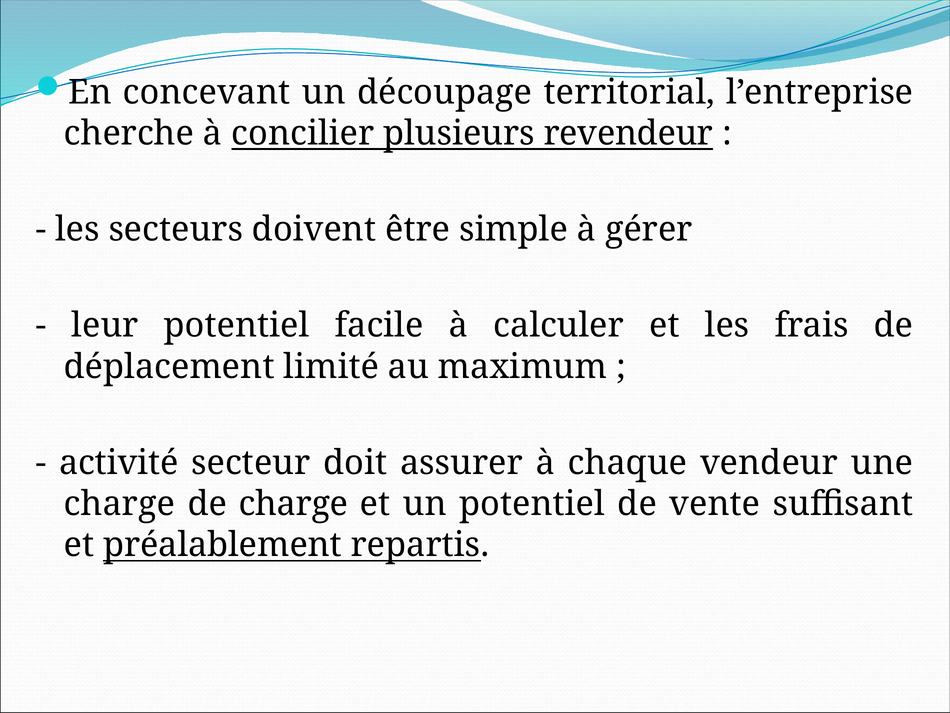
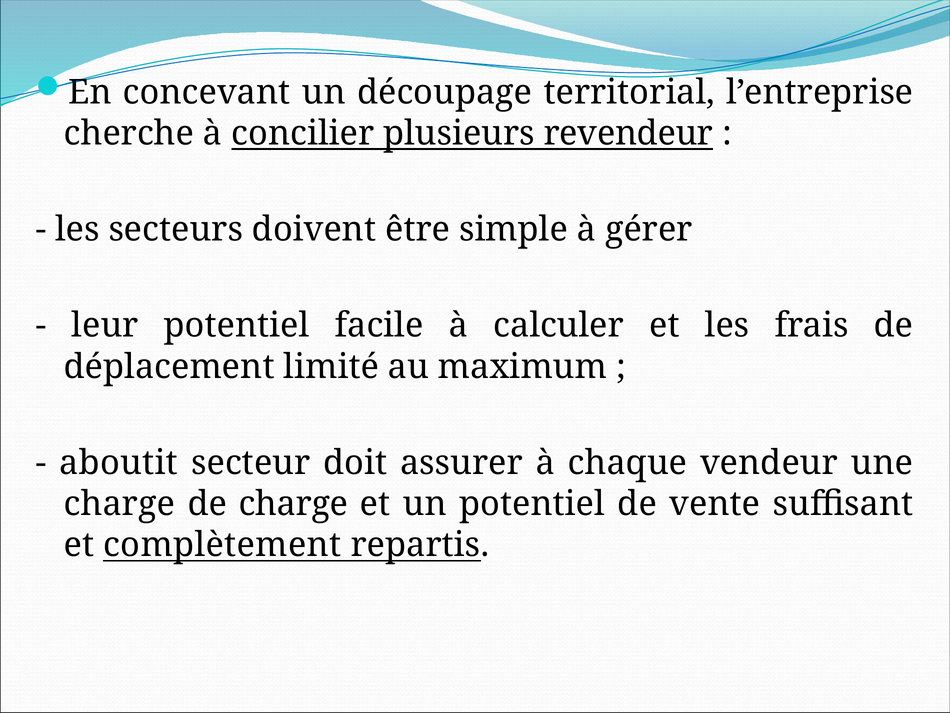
activité: activité -> aboutit
préalablement: préalablement -> complètement
